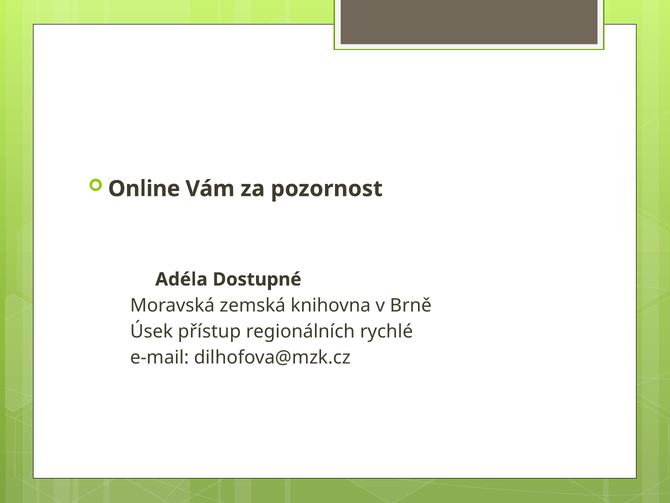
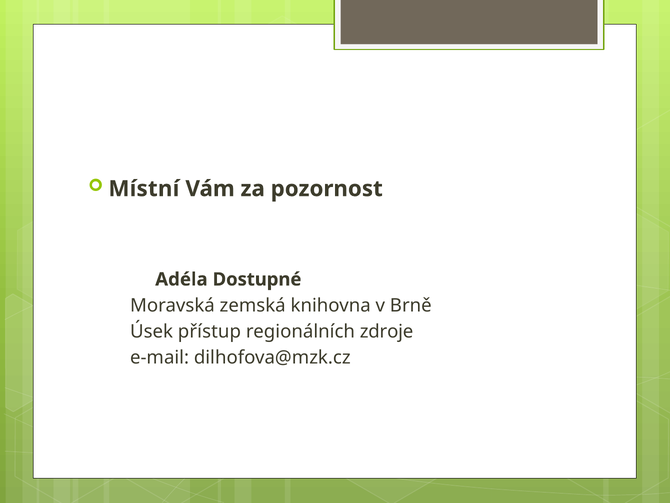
Online: Online -> Místní
rychlé: rychlé -> zdroje
